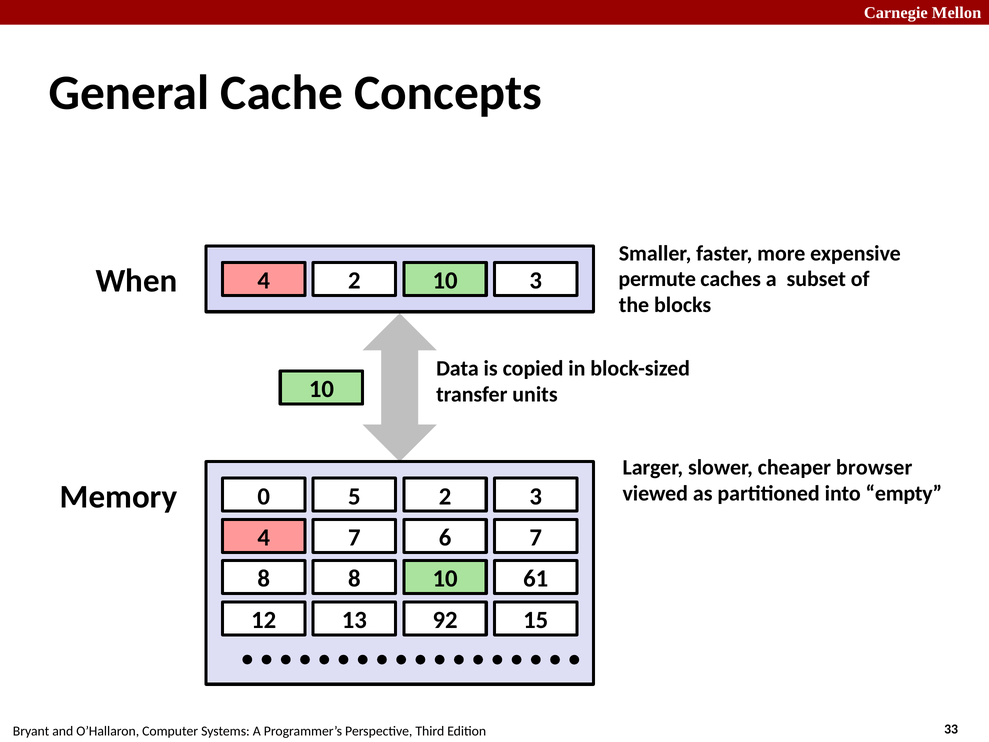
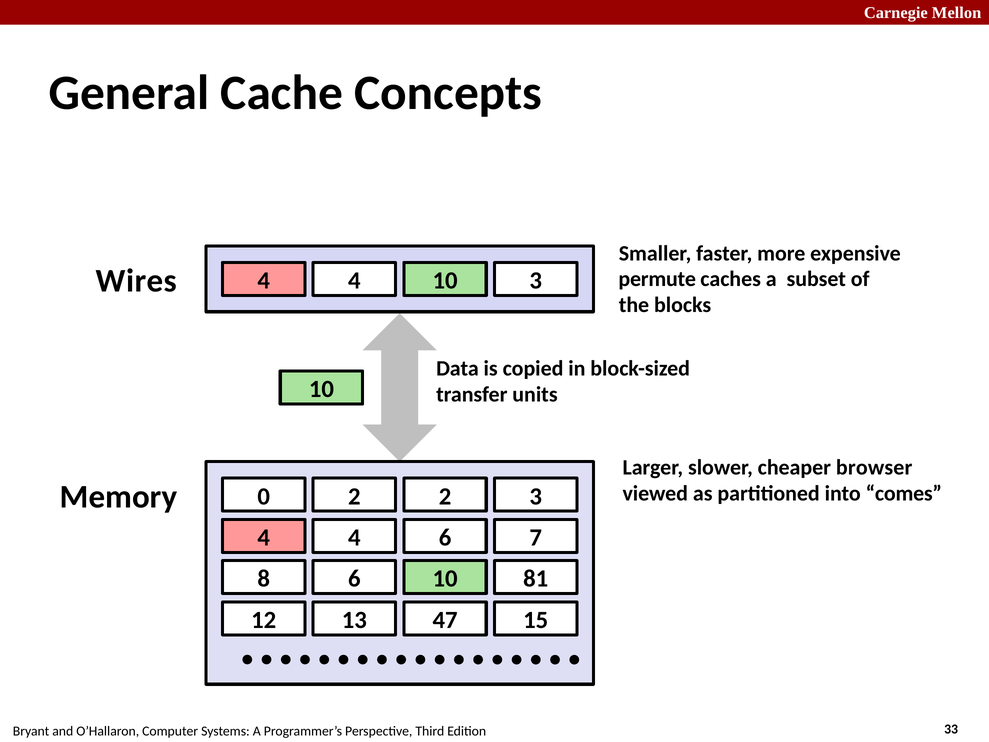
When: When -> Wires
2 at (354, 280): 2 -> 4
empty: empty -> comes
0 5: 5 -> 2
7 at (354, 537): 7 -> 4
8 8: 8 -> 6
61: 61 -> 81
92: 92 -> 47
